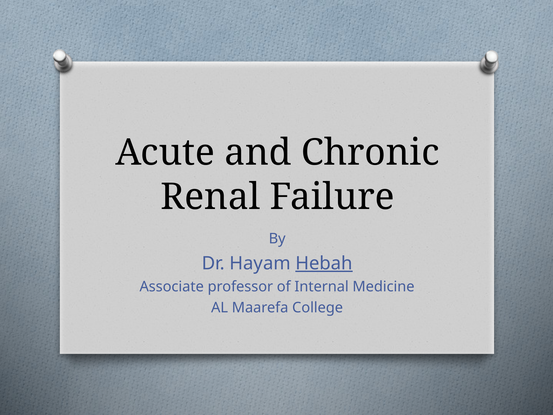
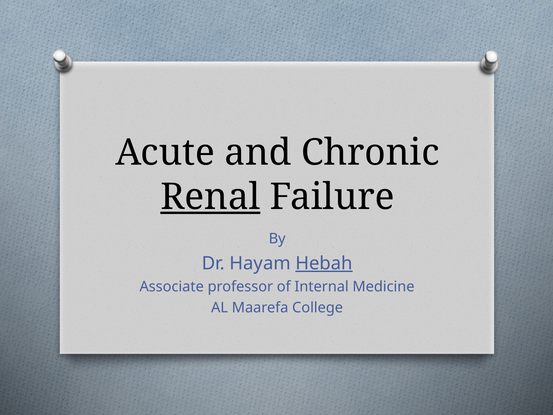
Renal underline: none -> present
